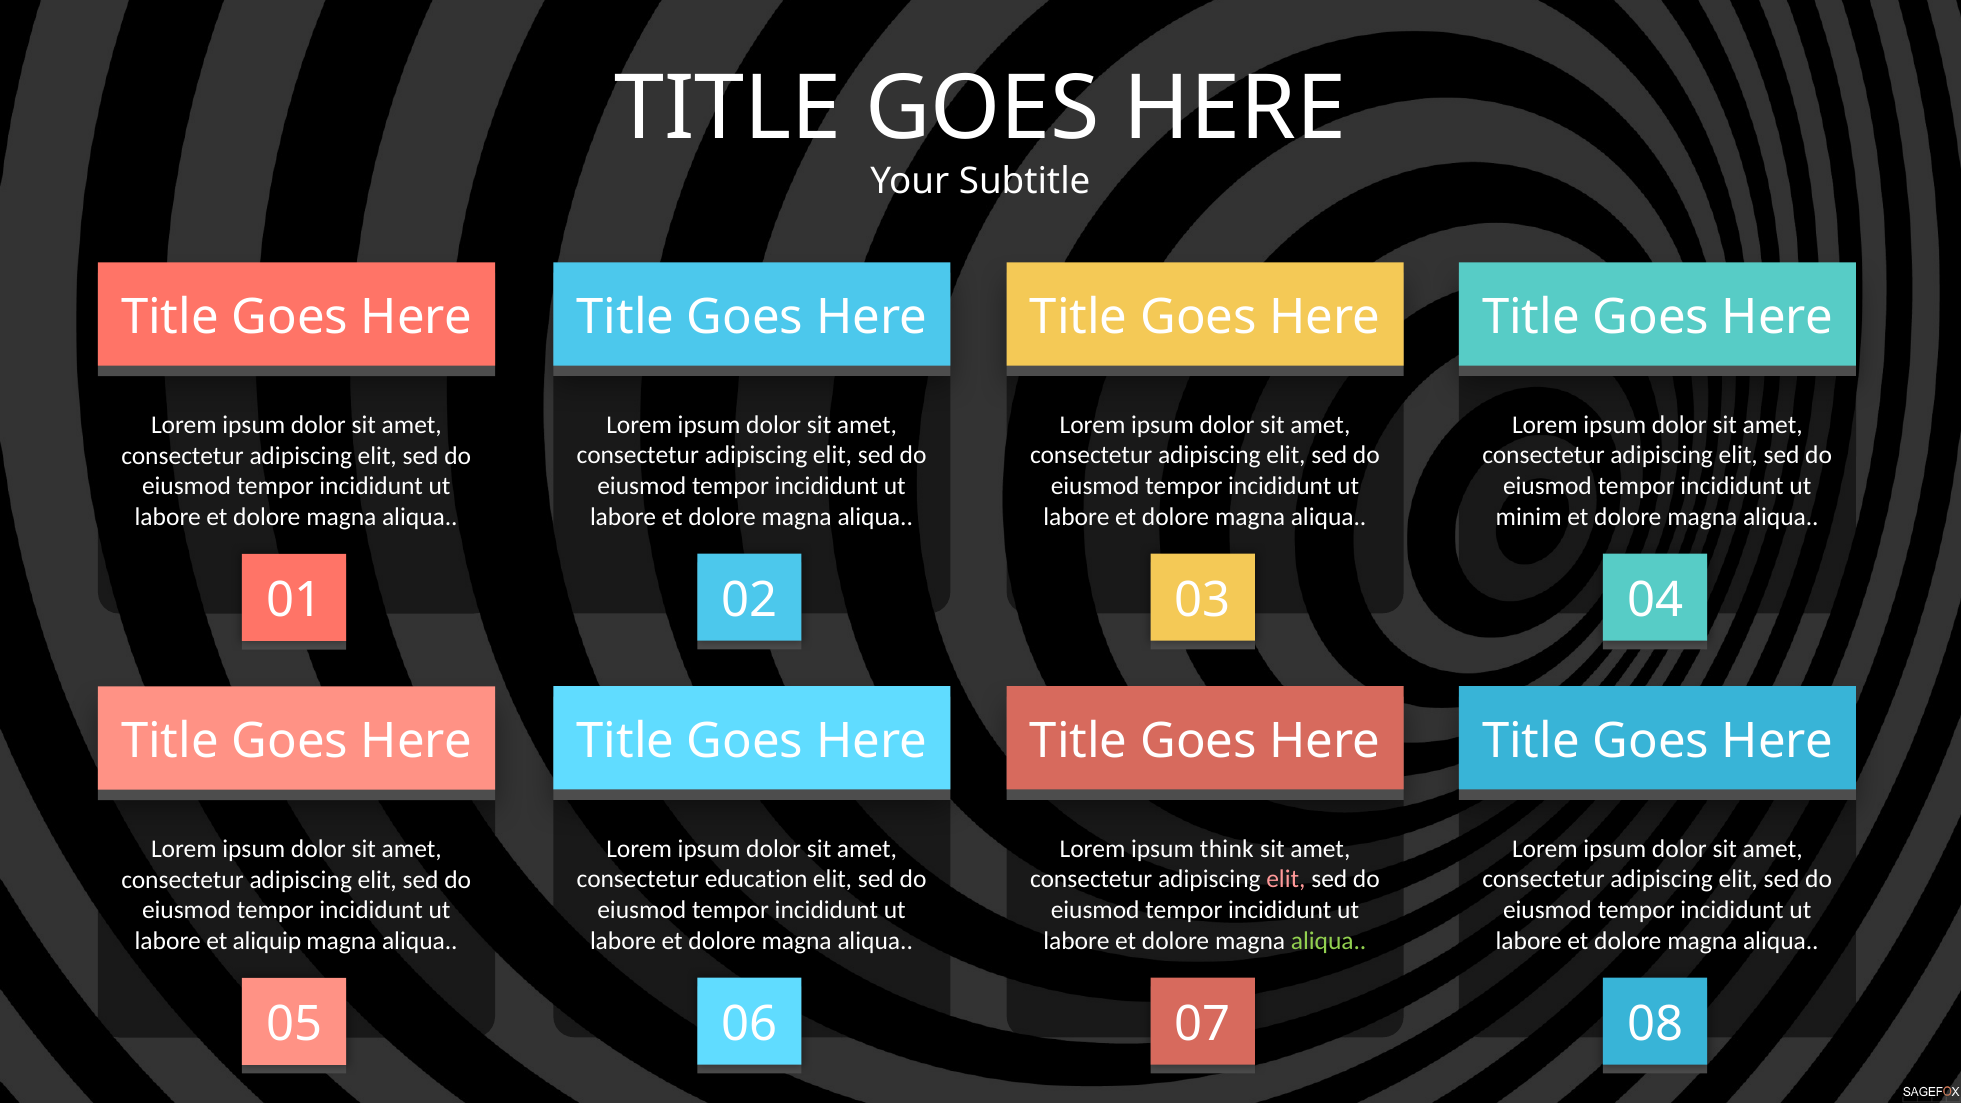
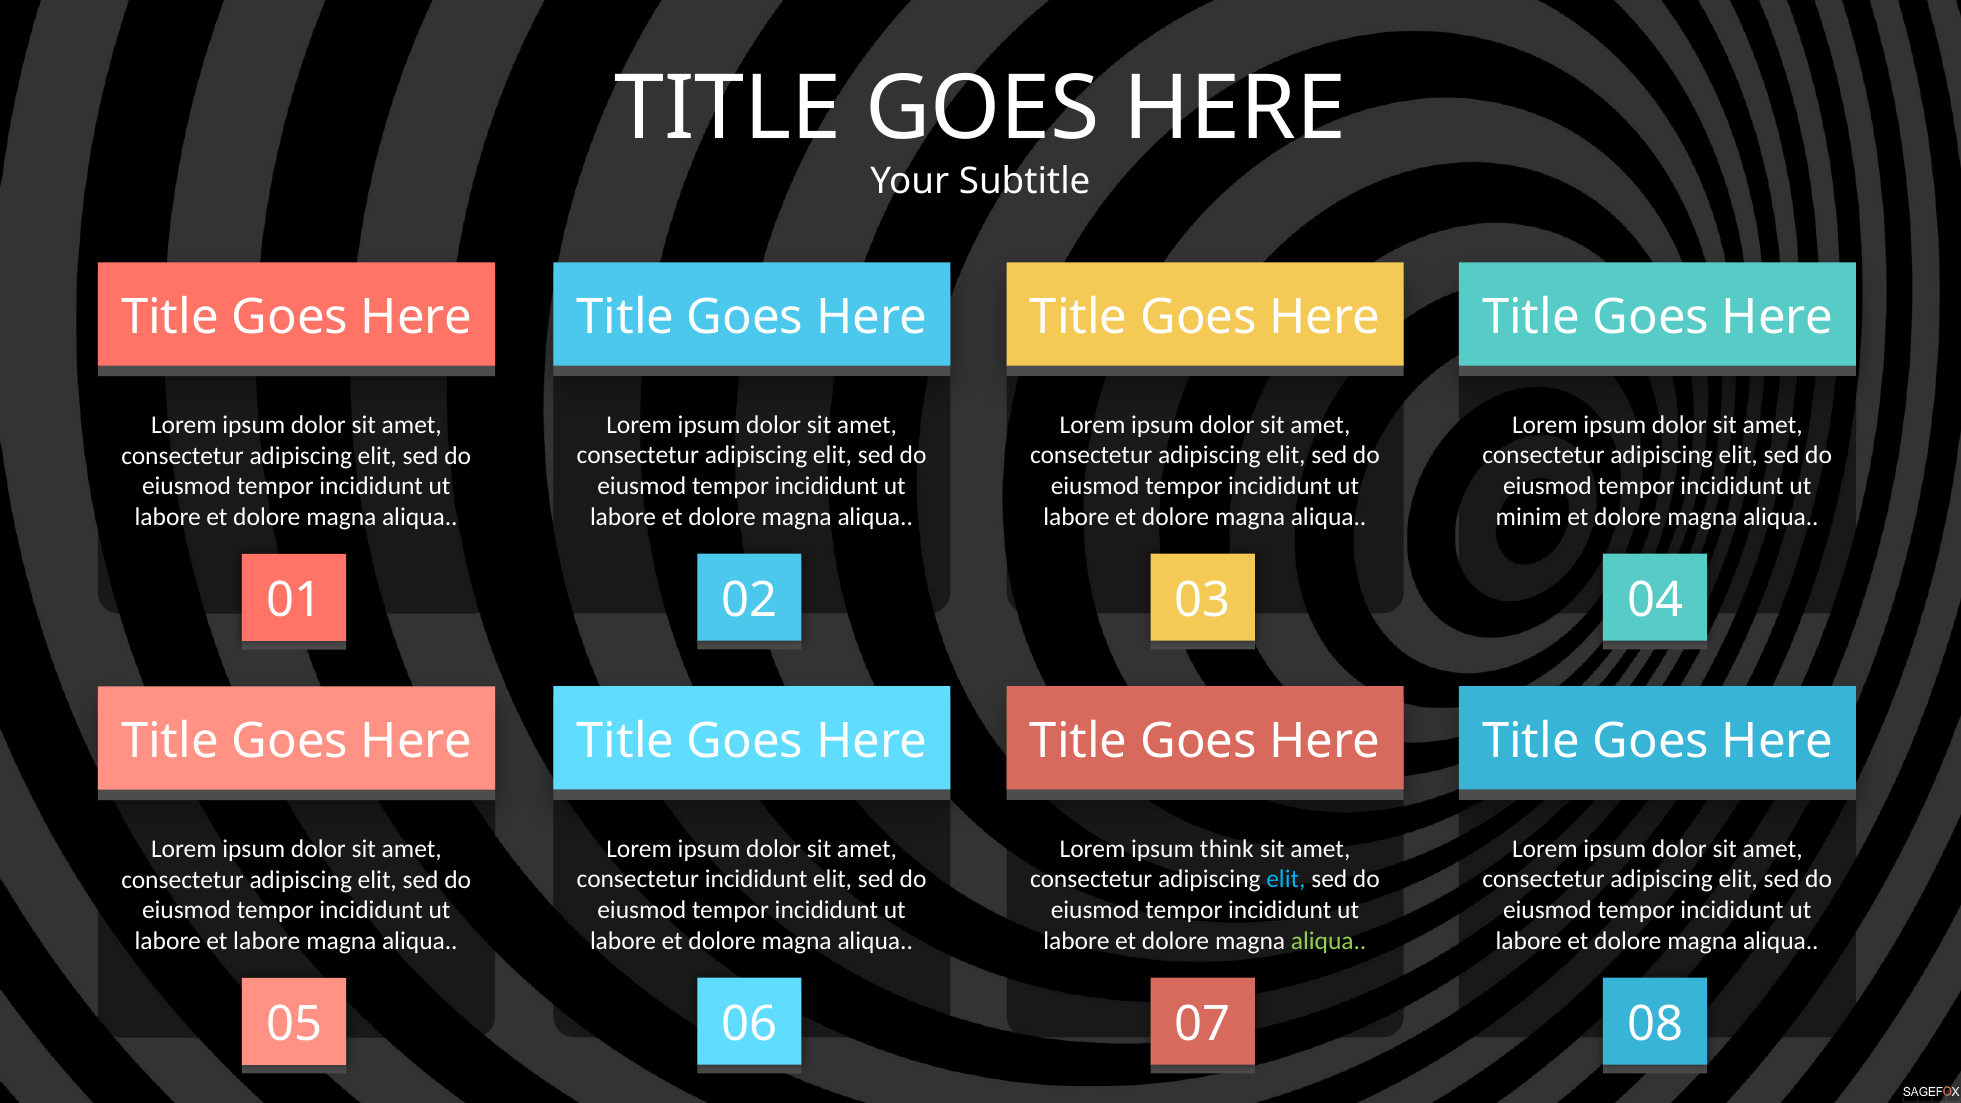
consectetur education: education -> incididunt
elit at (1286, 879) colour: pink -> light blue
et aliquip: aliquip -> labore
